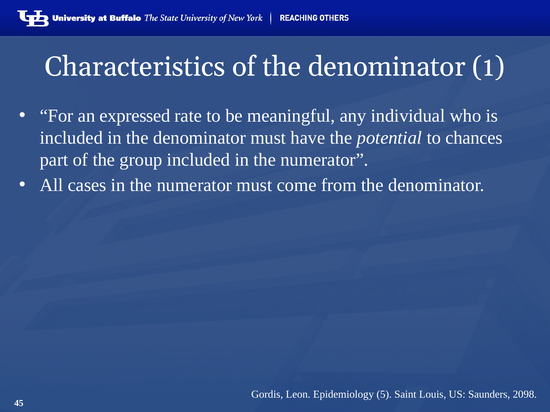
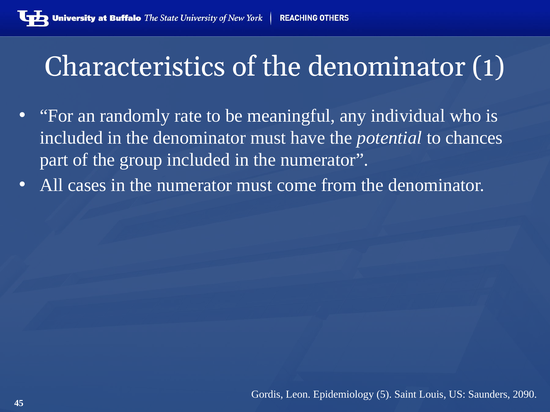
expressed: expressed -> randomly
2098: 2098 -> 2090
